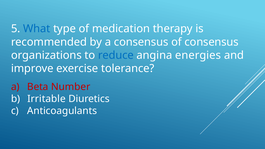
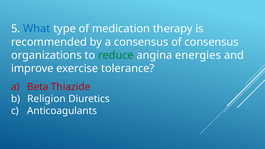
reduce colour: blue -> green
Number: Number -> Thiazide
Irritable: Irritable -> Religion
